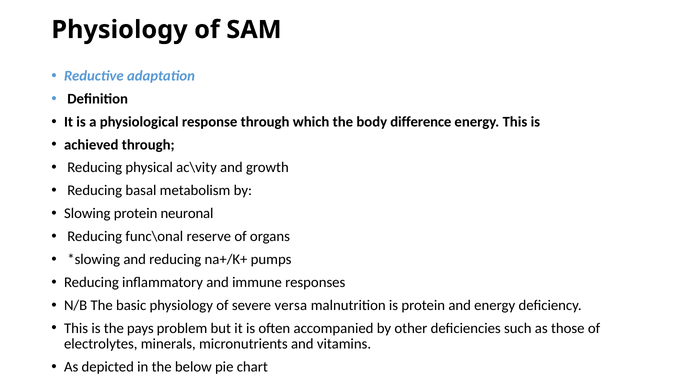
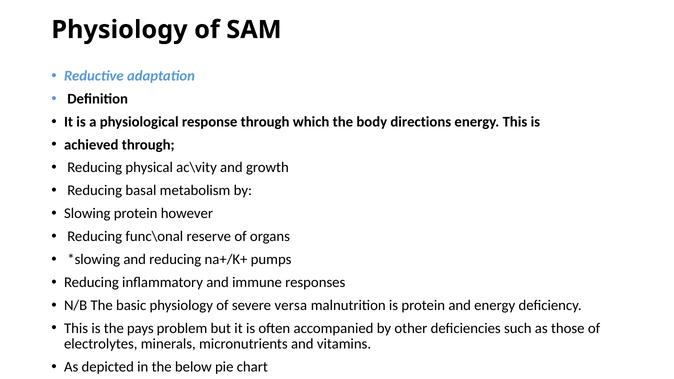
difference: difference -> directions
neuronal: neuronal -> however
